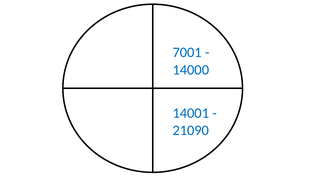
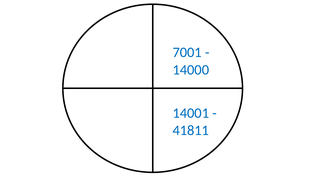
21090: 21090 -> 41811
